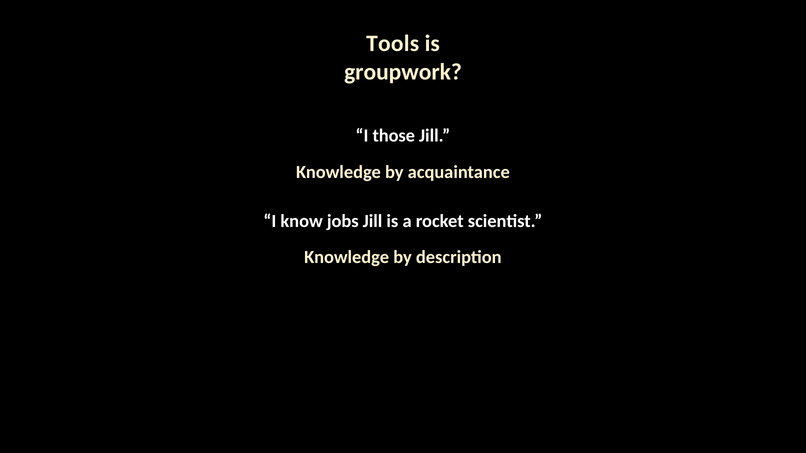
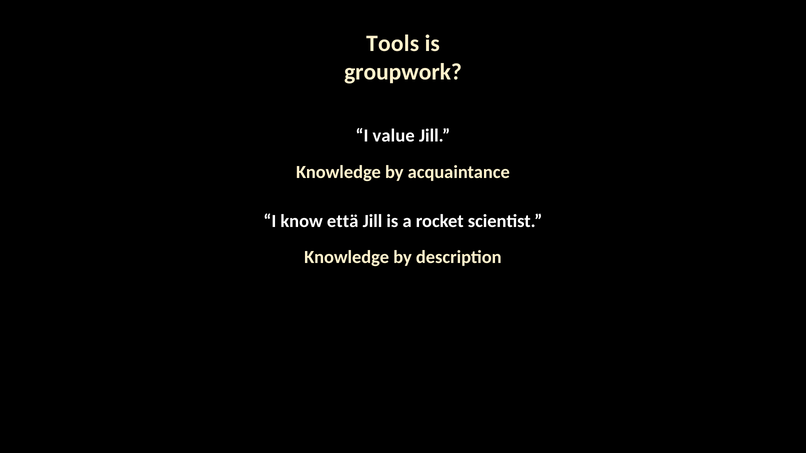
those: those -> value
jobs: jobs -> että
